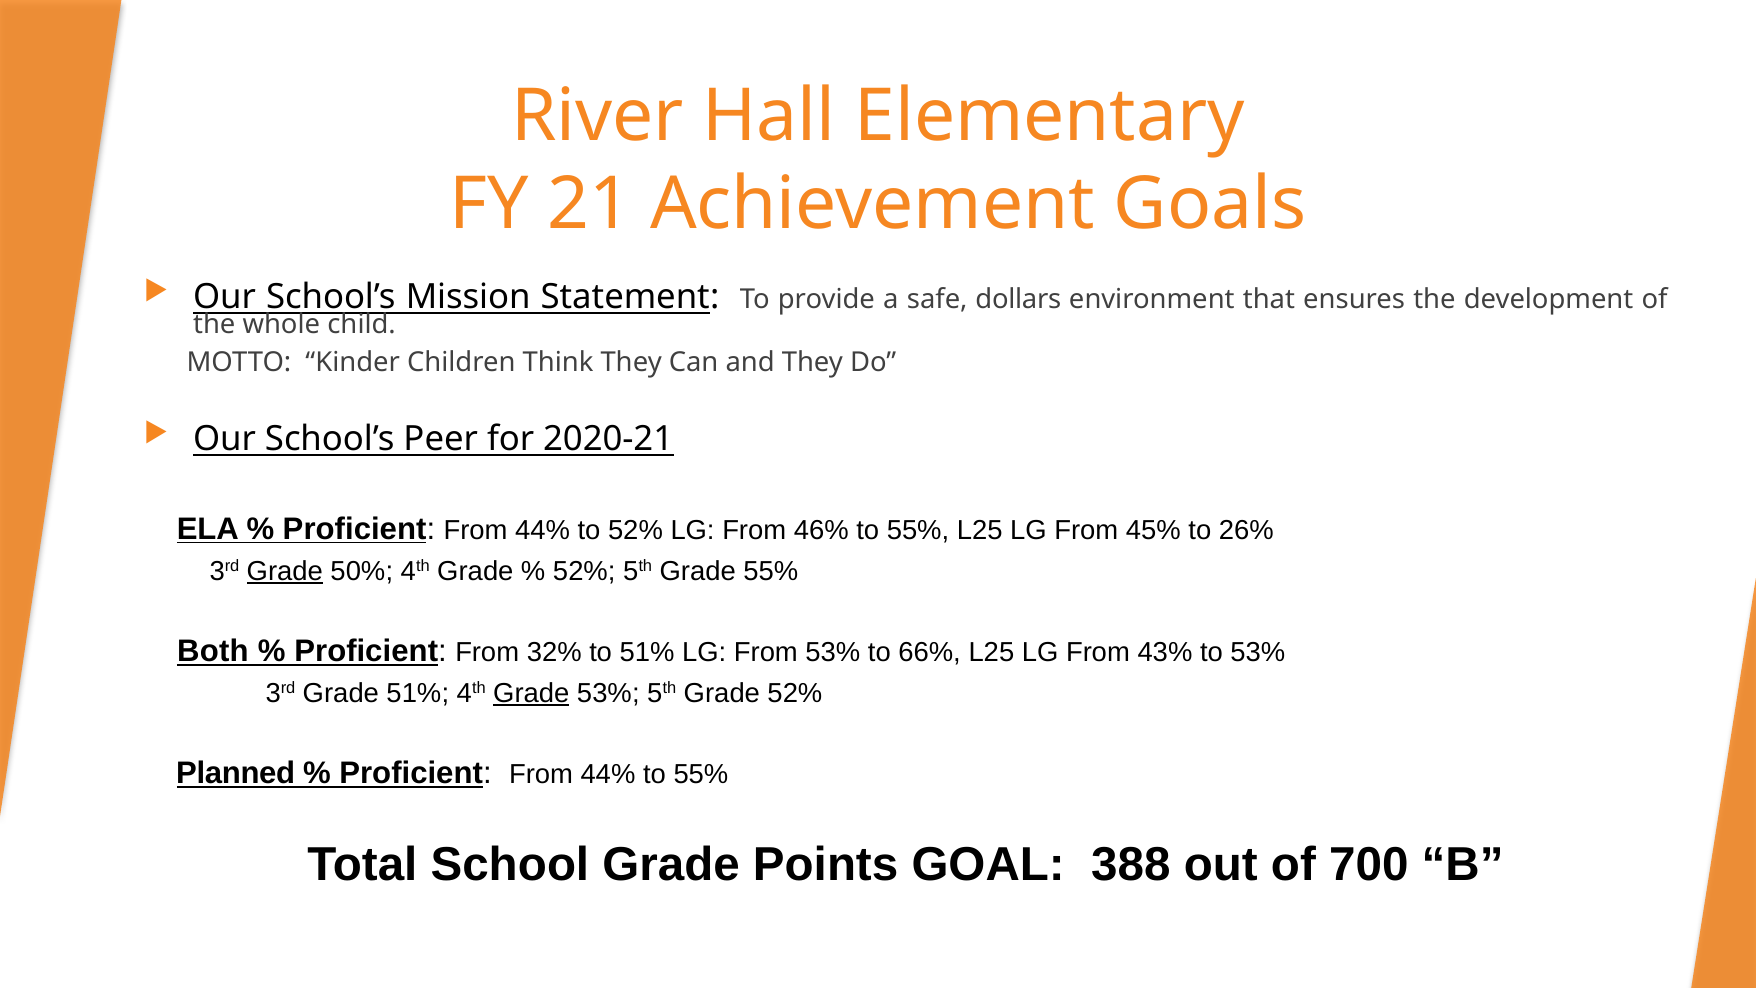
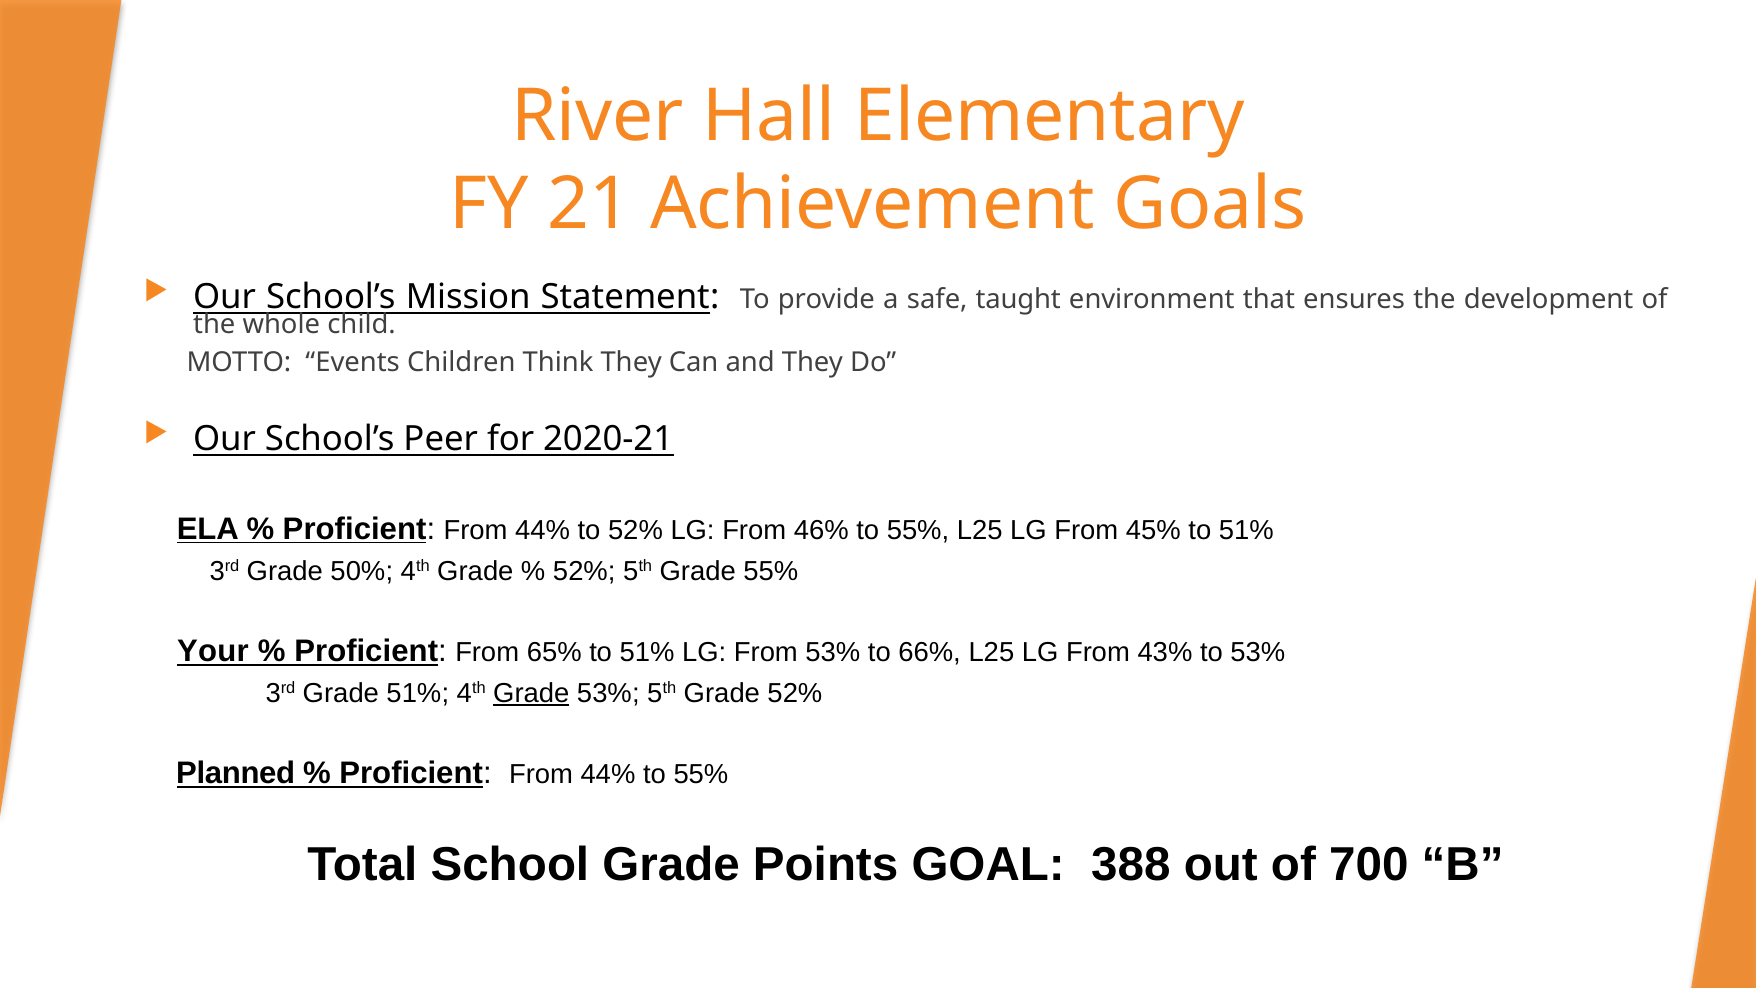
dollars: dollars -> taught
Kinder: Kinder -> Events
45% to 26%: 26% -> 51%
Grade at (285, 571) underline: present -> none
Both: Both -> Your
32%: 32% -> 65%
